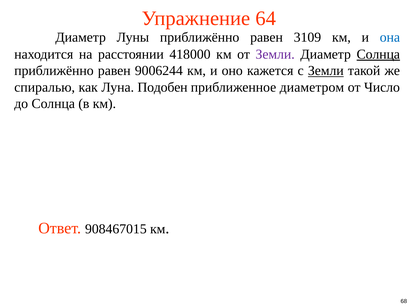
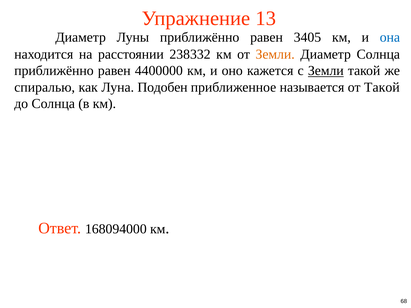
64: 64 -> 13
3109: 3109 -> 3405
418000: 418000 -> 238332
Земли at (275, 54) colour: purple -> orange
Солнца at (378, 54) underline: present -> none
9006244: 9006244 -> 4400000
диаметром: диаметром -> называется
от Число: Число -> Такой
908467015: 908467015 -> 168094000
